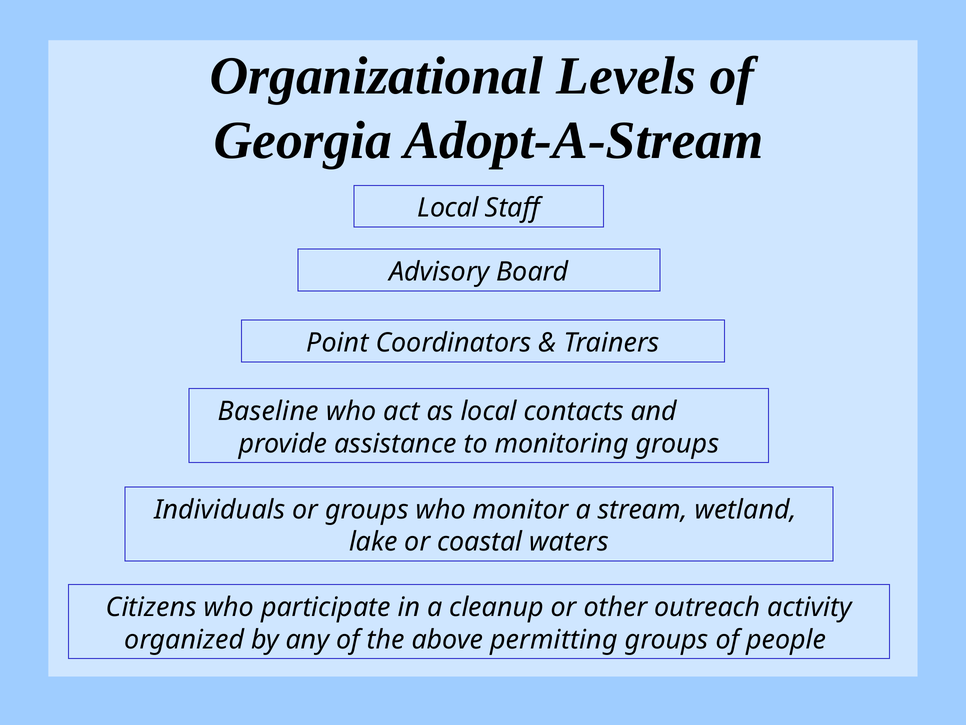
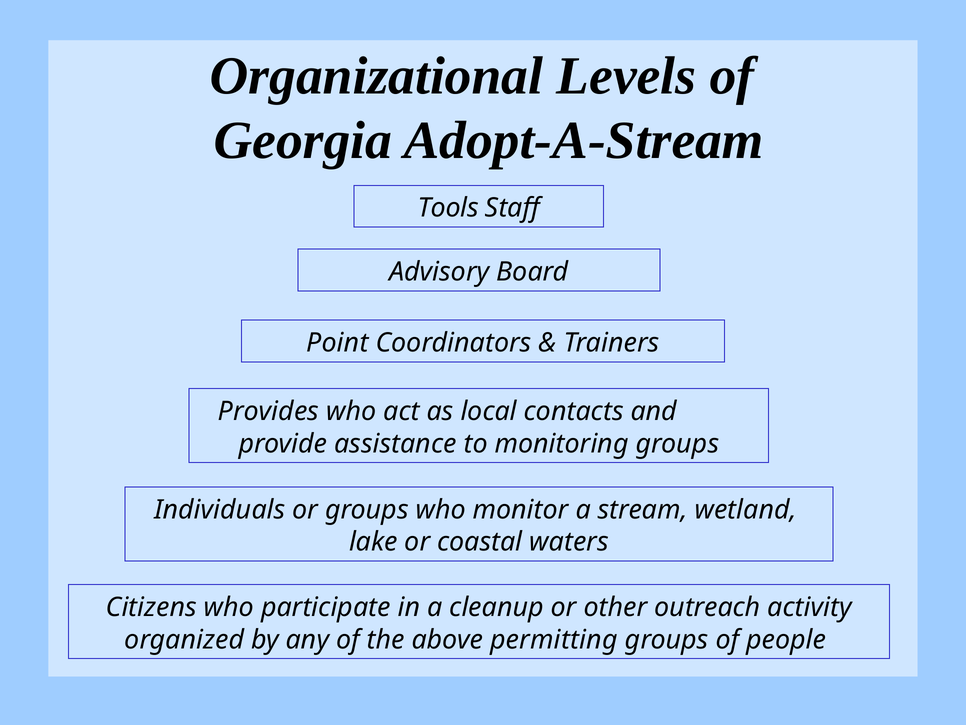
Local at (448, 208): Local -> Tools
Baseline: Baseline -> Provides
